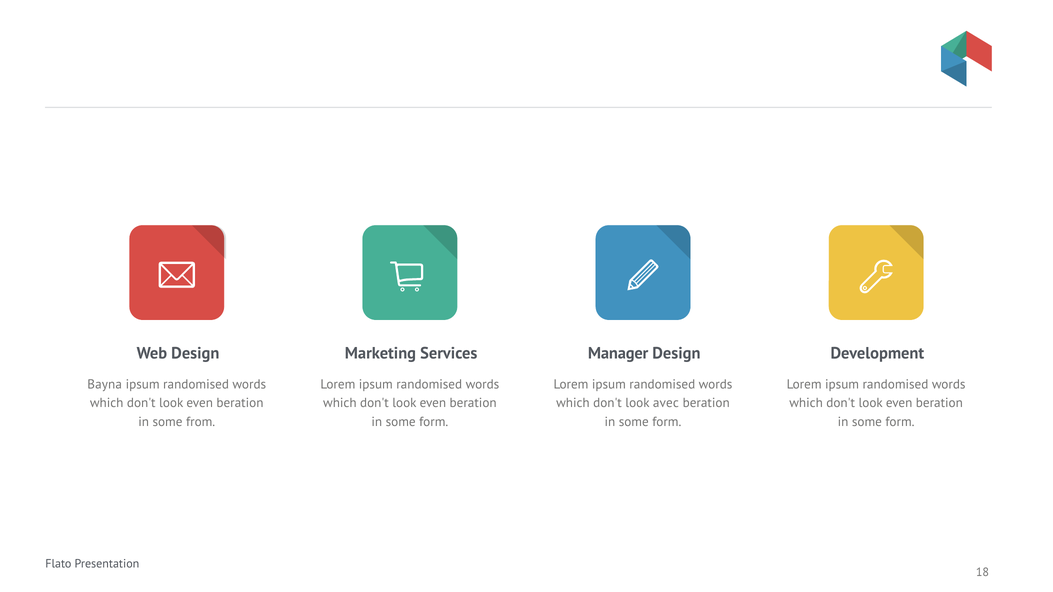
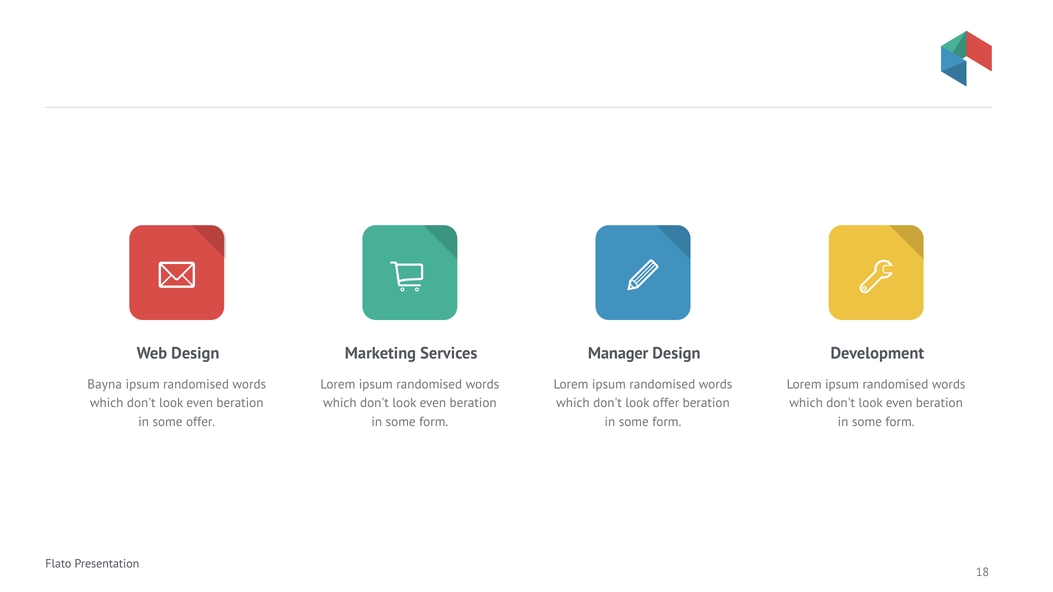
look avec: avec -> offer
some from: from -> offer
